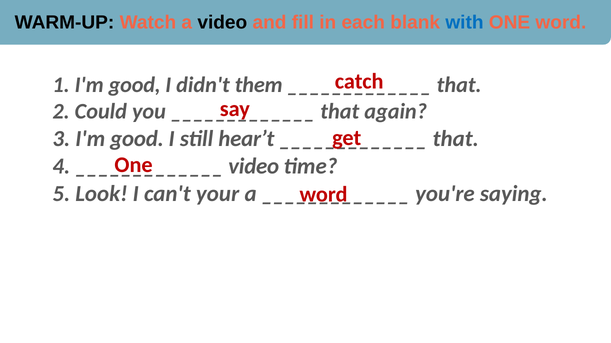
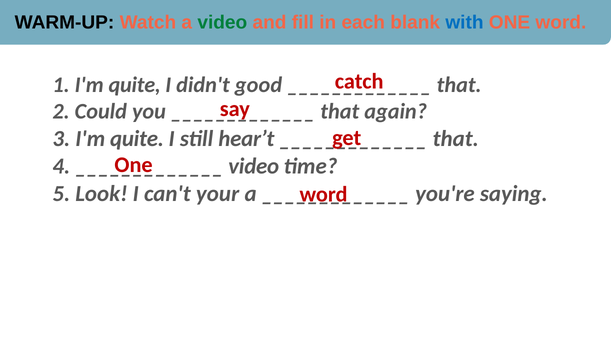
video at (222, 23) colour: black -> green
1 I'm good: good -> quite
them: them -> good
3 I'm good: good -> quite
